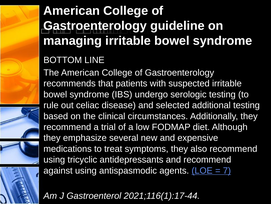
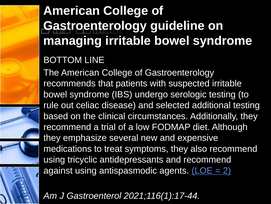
7: 7 -> 2
